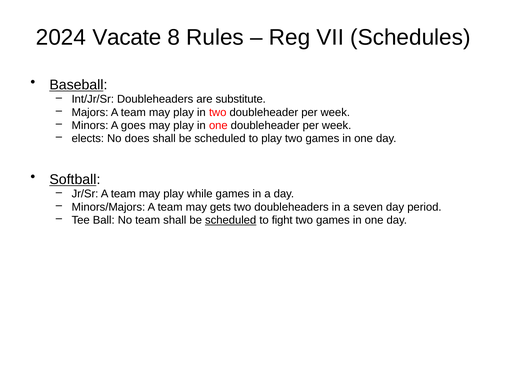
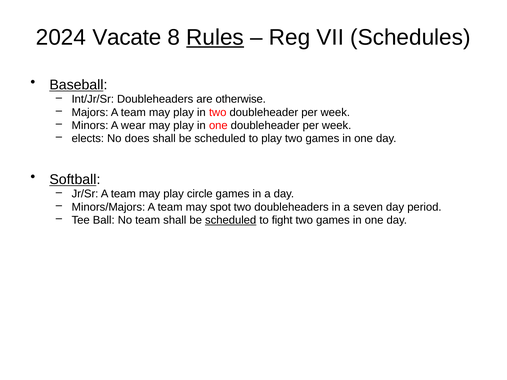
Rules underline: none -> present
substitute: substitute -> otherwise
goes: goes -> wear
while: while -> circle
gets: gets -> spot
